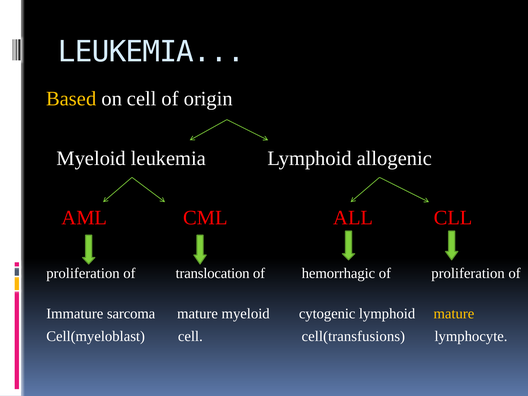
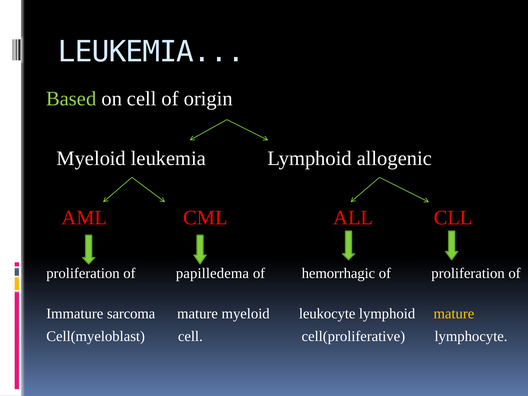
Based colour: yellow -> light green
translocation: translocation -> papilledema
cytogenic: cytogenic -> leukocyte
cell(transfusions: cell(transfusions -> cell(proliferative
